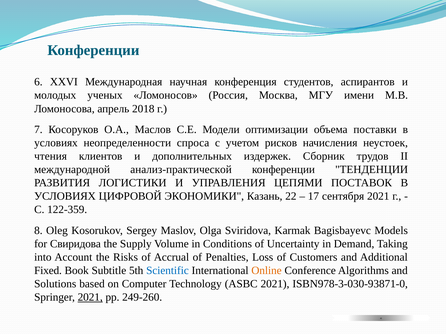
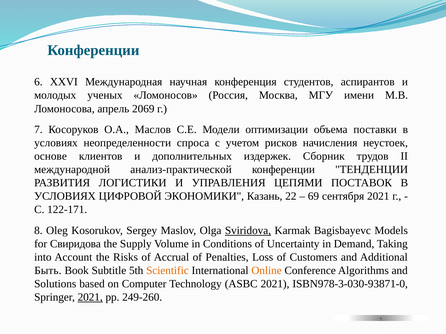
2018: 2018 -> 2069
чтения: чтения -> основе
17: 17 -> 69
122-359: 122-359 -> 122-171
Sviridova underline: none -> present
Fixed: Fixed -> Быть
Scientific colour: blue -> orange
